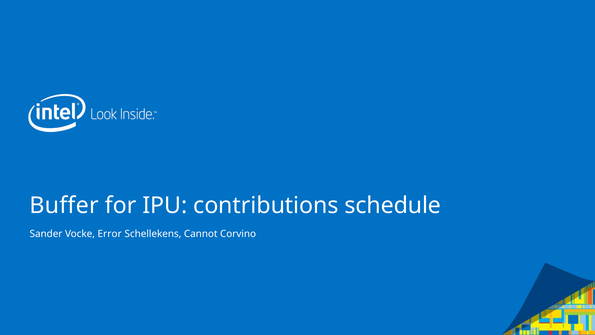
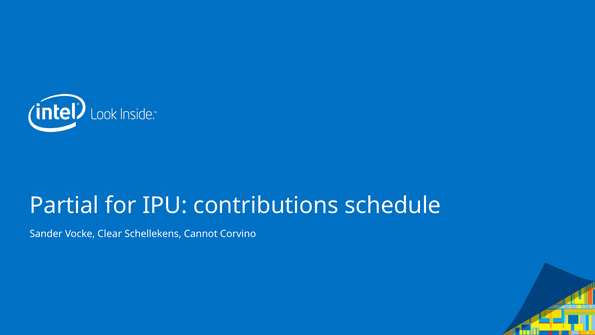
Buffer: Buffer -> Partial
Error: Error -> Clear
